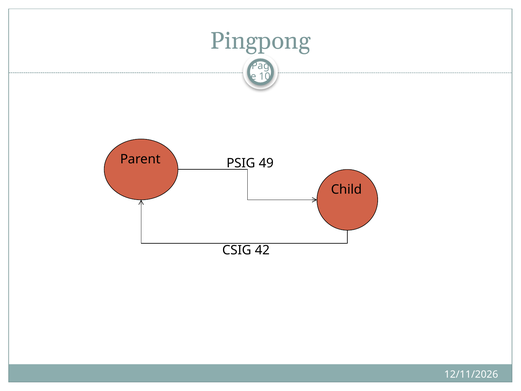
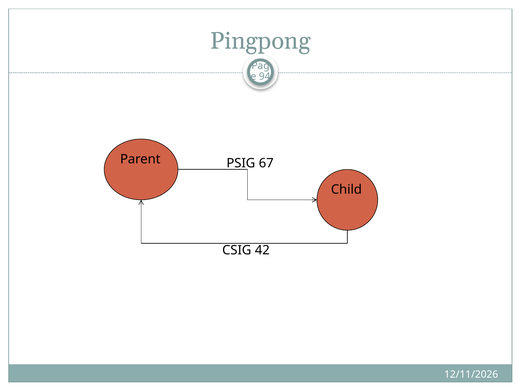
10: 10 -> 94
49: 49 -> 67
